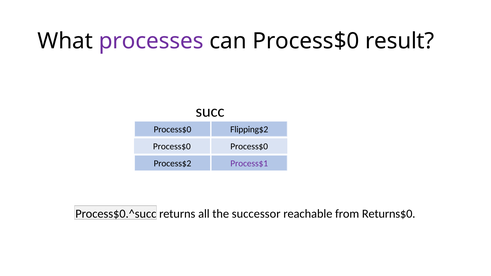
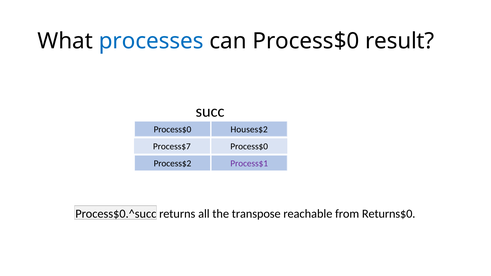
processes colour: purple -> blue
Flipping$2: Flipping$2 -> Houses$2
Process$0 at (172, 147): Process$0 -> Process$7
successor: successor -> transpose
